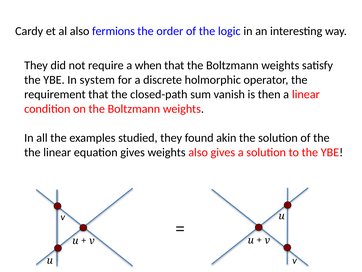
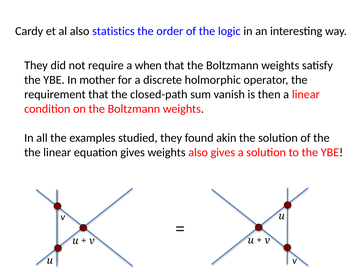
fermions: fermions -> statistics
system: system -> mother
